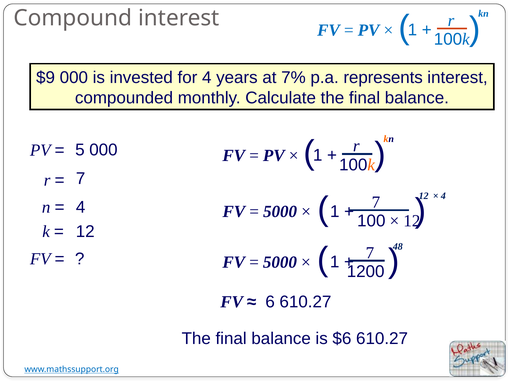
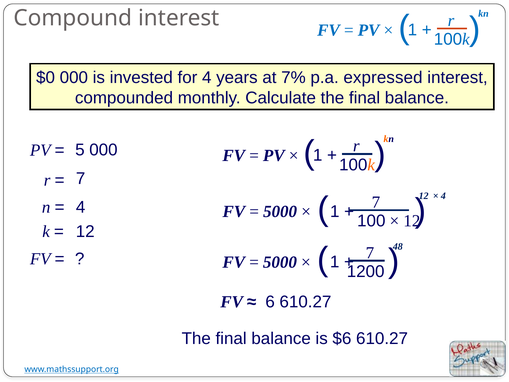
$9: $9 -> $0
represents: represents -> expressed
